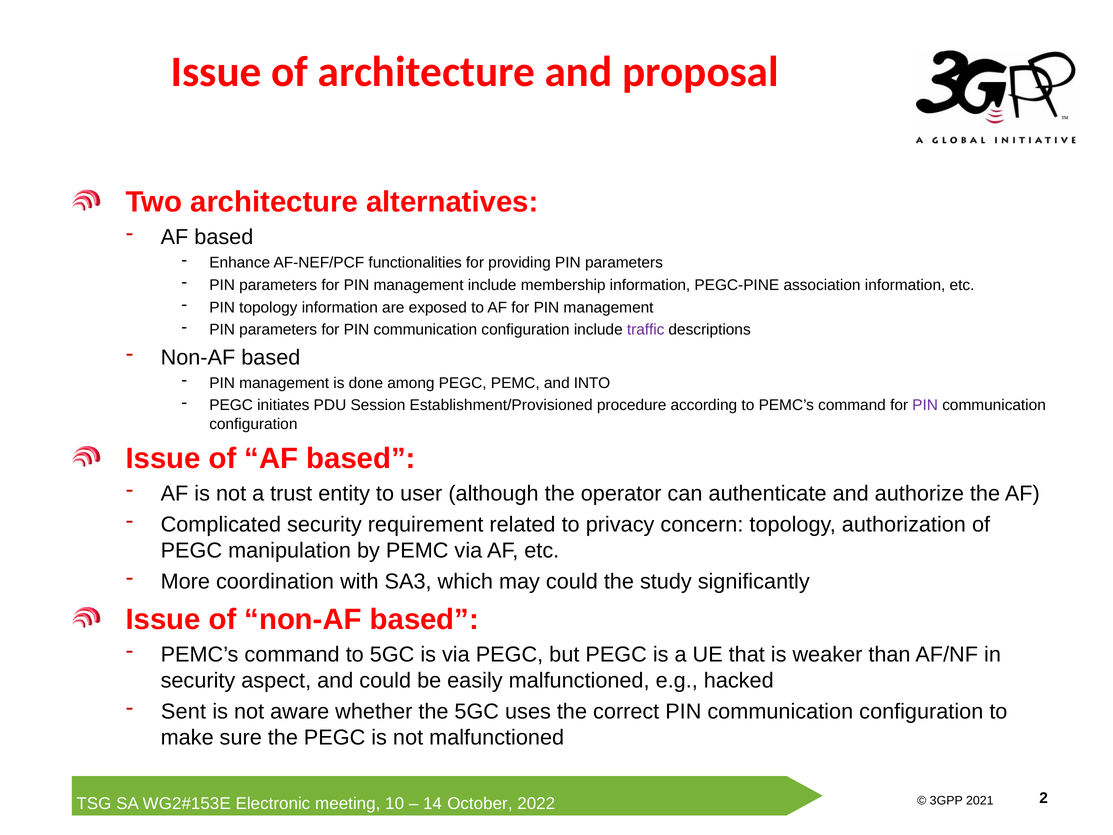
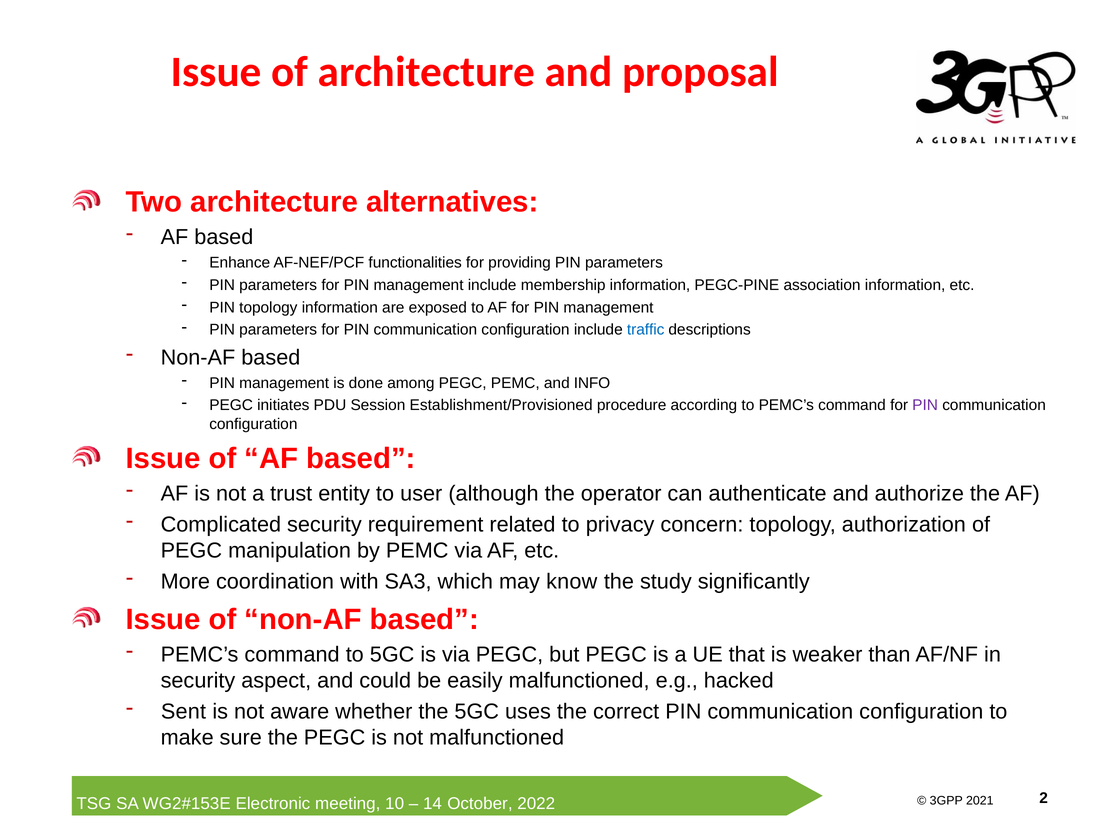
traffic colour: purple -> blue
INTO: INTO -> INFO
may could: could -> know
